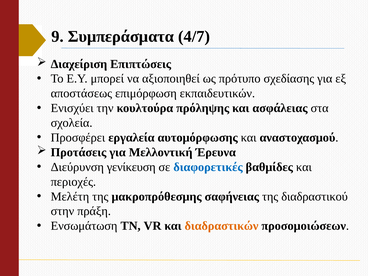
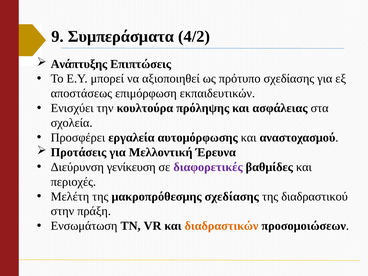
4/7: 4/7 -> 4/2
Διαχείριση: Διαχείριση -> Ανάπτυξης
διαφορετικές colour: blue -> purple
μακροπρόθεσμης σαφήνειας: σαφήνειας -> σχεδίασης
